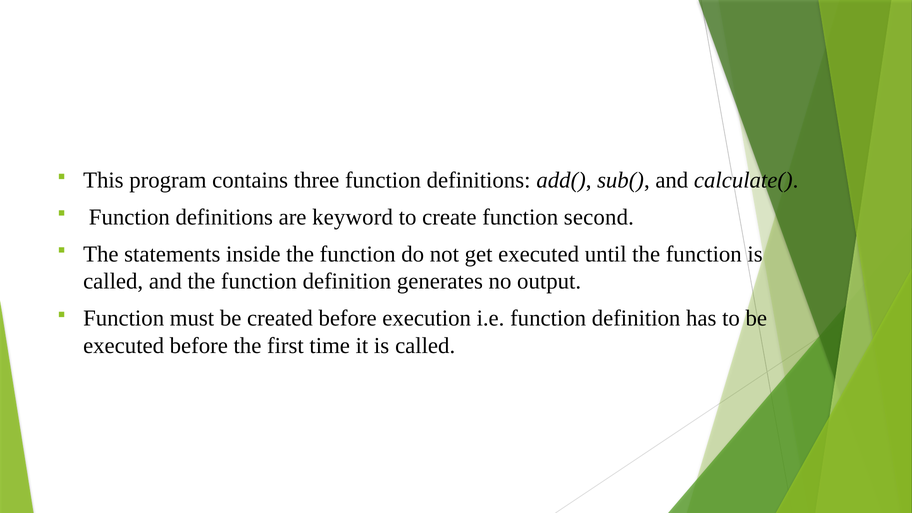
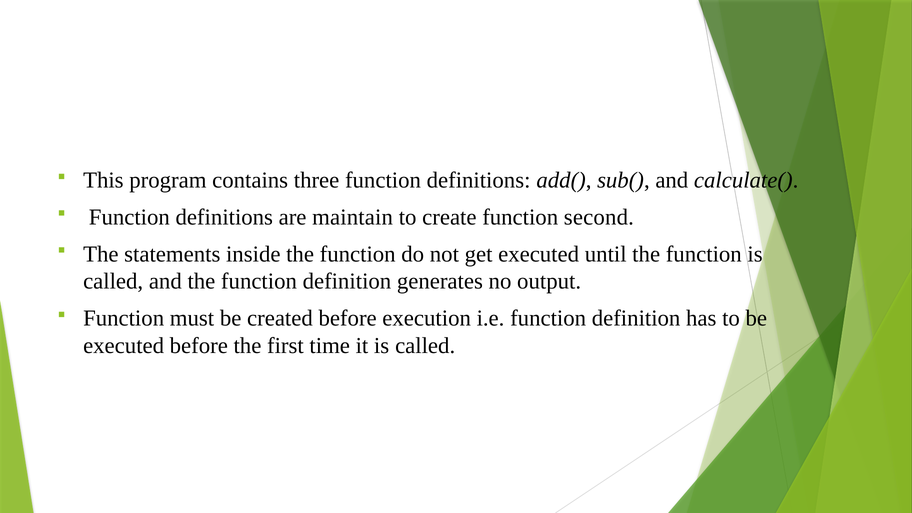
keyword: keyword -> maintain
